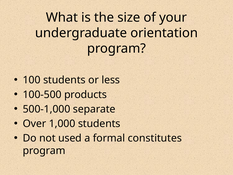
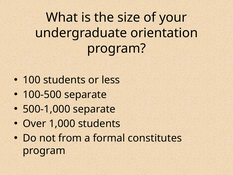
100-500 products: products -> separate
used: used -> from
